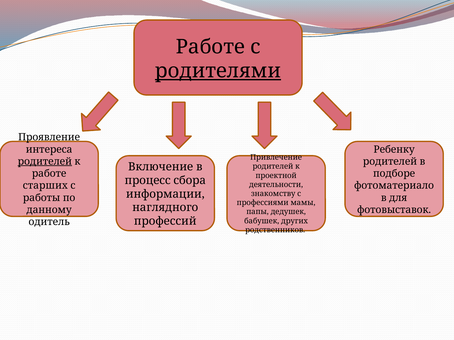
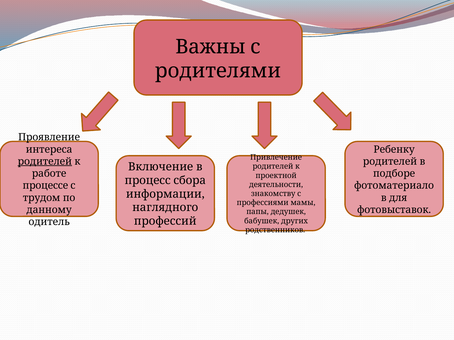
Работе at (210, 47): Работе -> Важны
родителями underline: present -> none
старших: старших -> процессе
работы: работы -> трудом
